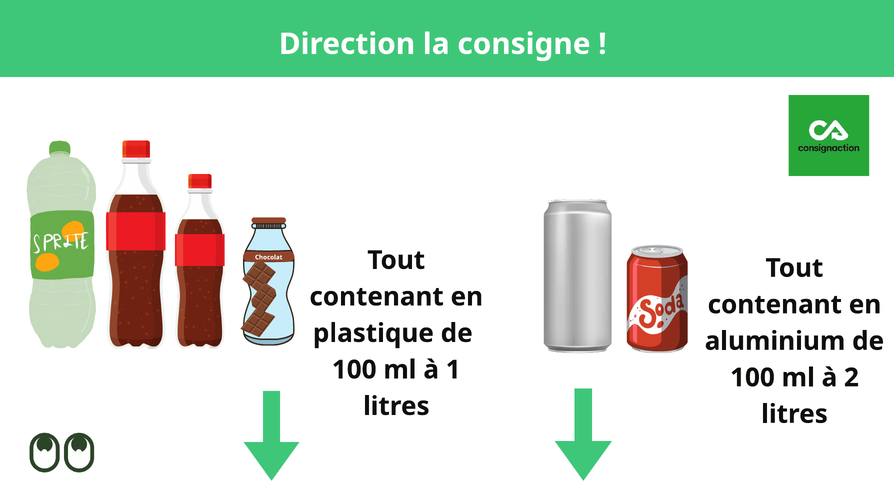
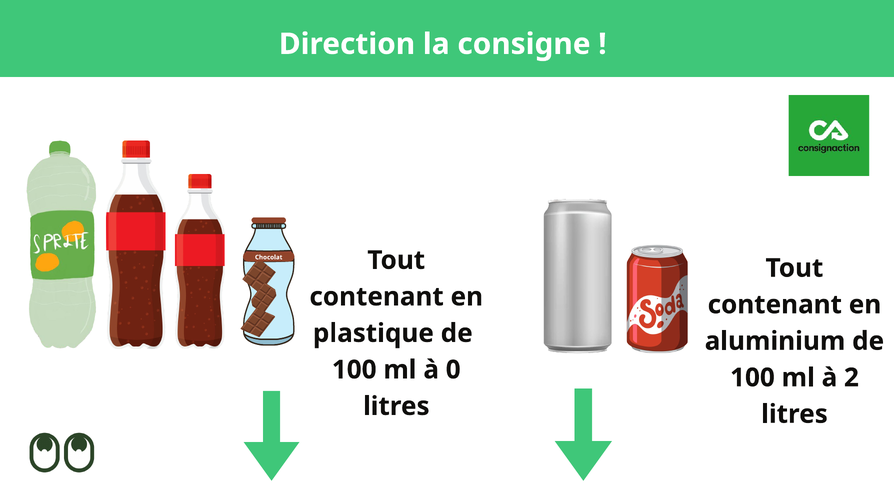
1: 1 -> 0
